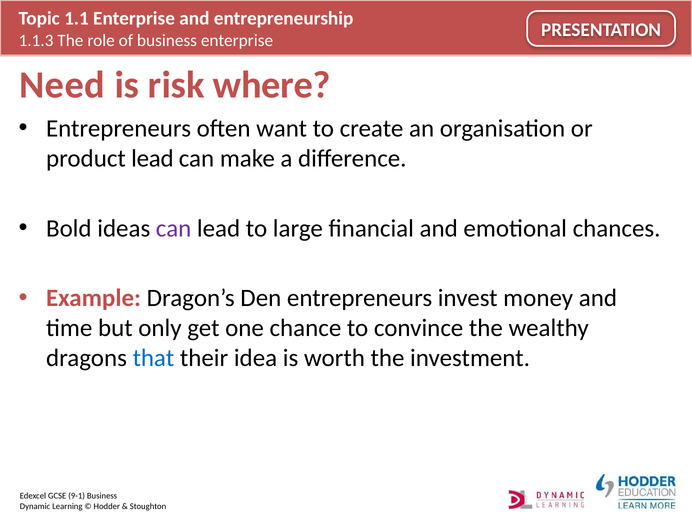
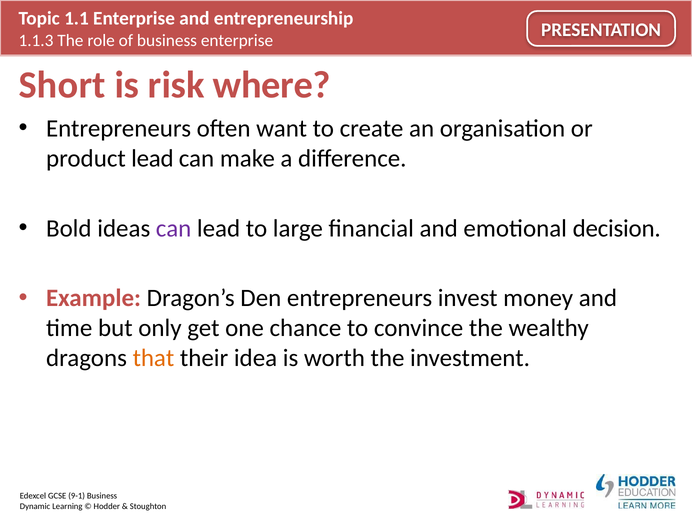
Need: Need -> Short
chances: chances -> decision
that colour: blue -> orange
